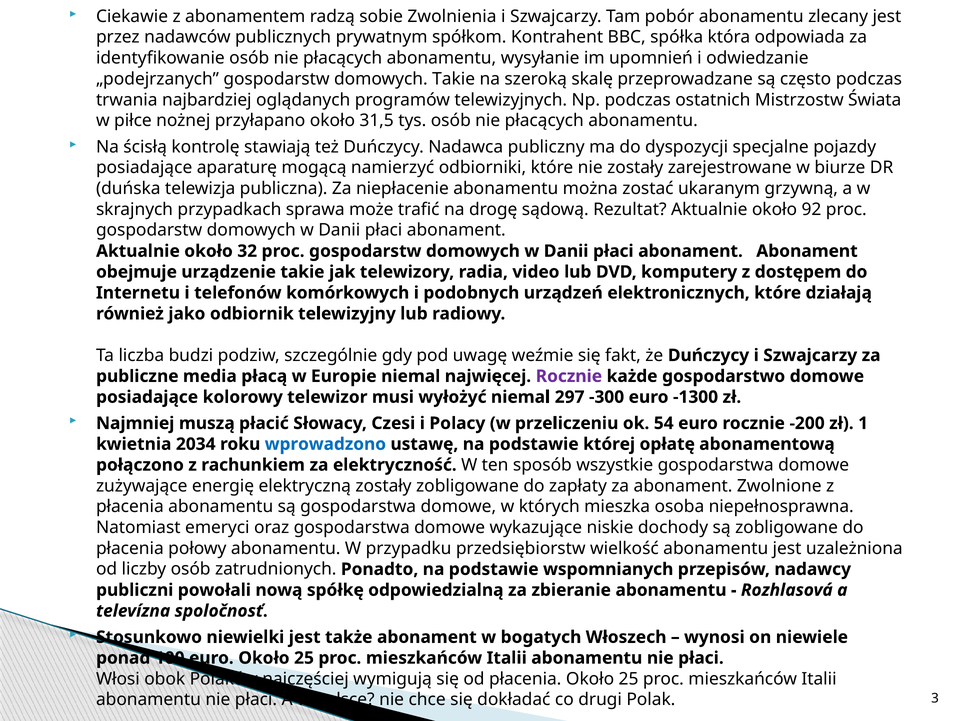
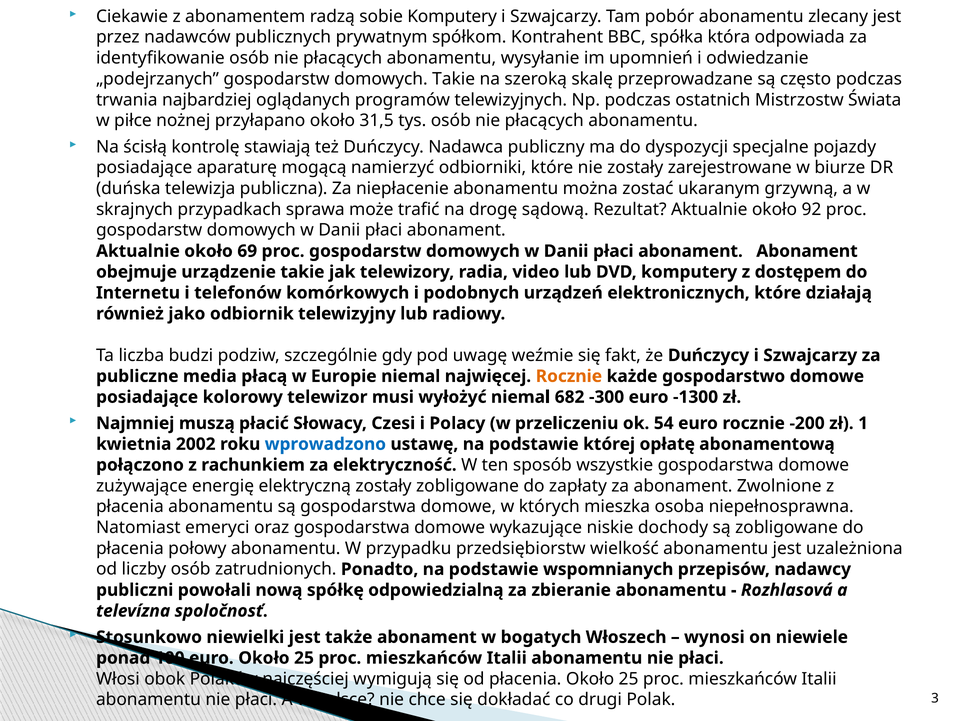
sobie Zwolnienia: Zwolnienia -> Komputery
32: 32 -> 69
Rocznie at (569, 376) colour: purple -> orange
297: 297 -> 682
2034: 2034 -> 2002
